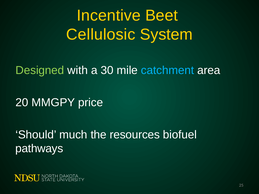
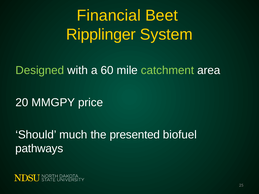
Incentive: Incentive -> Financial
Cellulosic: Cellulosic -> Ripplinger
30: 30 -> 60
catchment colour: light blue -> light green
resources: resources -> presented
